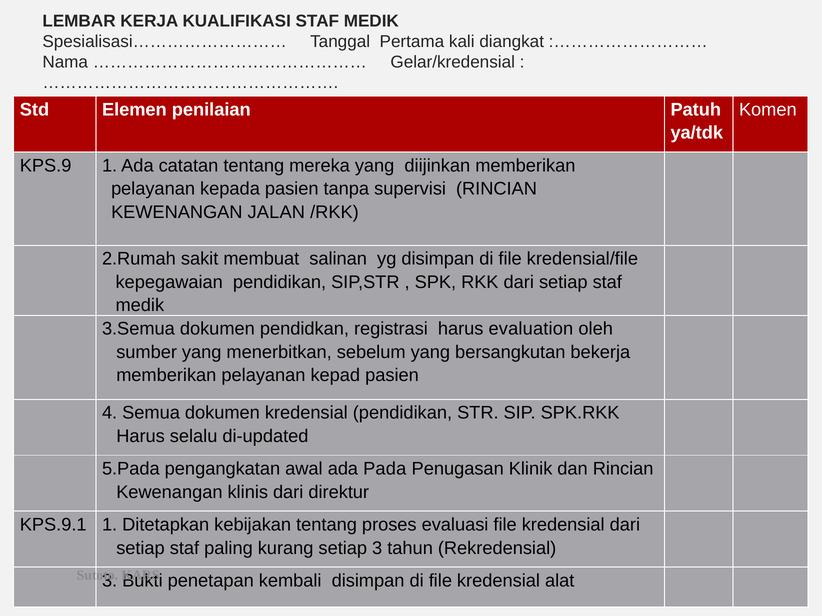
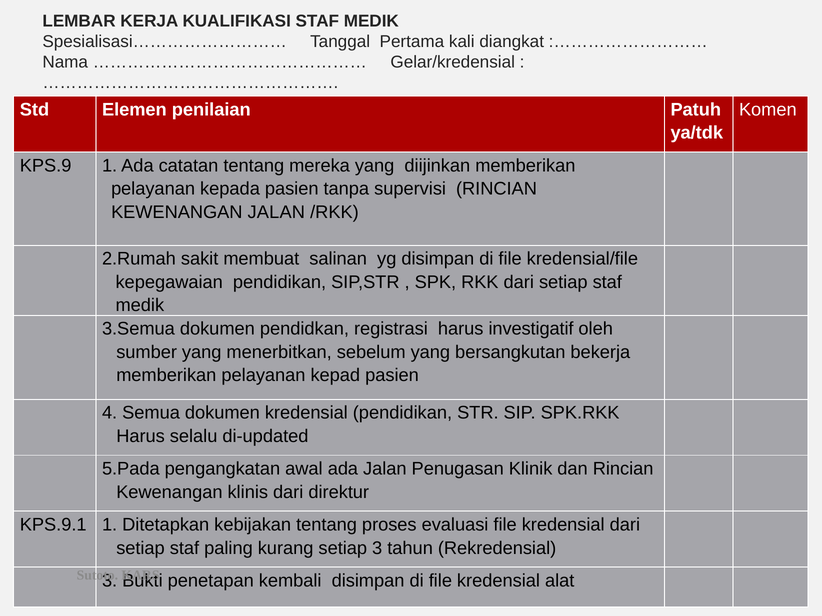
evaluation: evaluation -> investigatif
ada Pada: Pada -> Jalan
